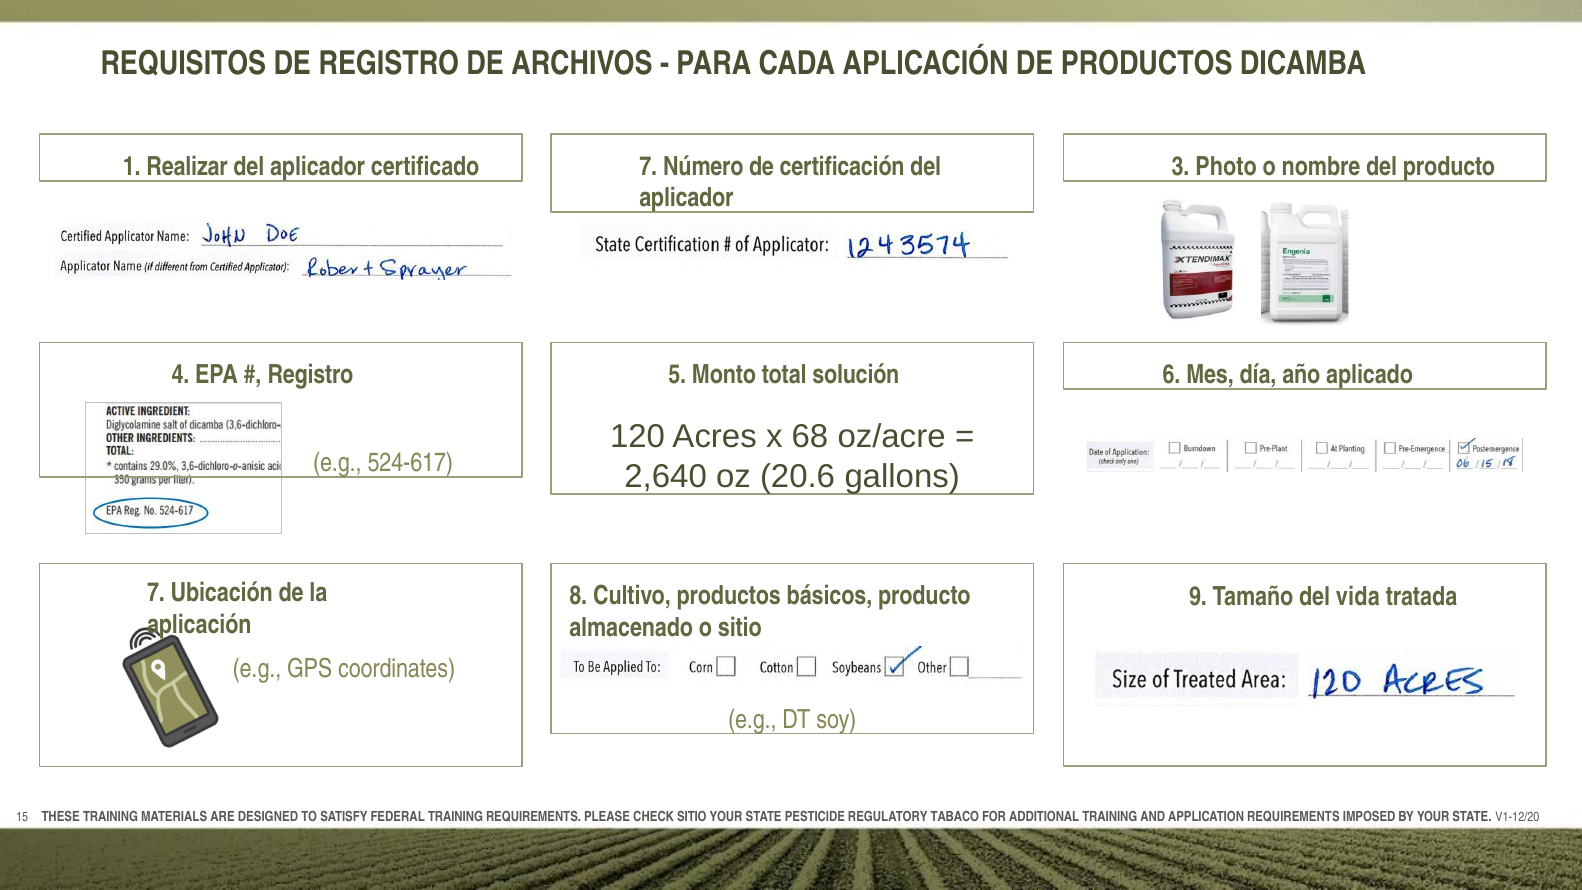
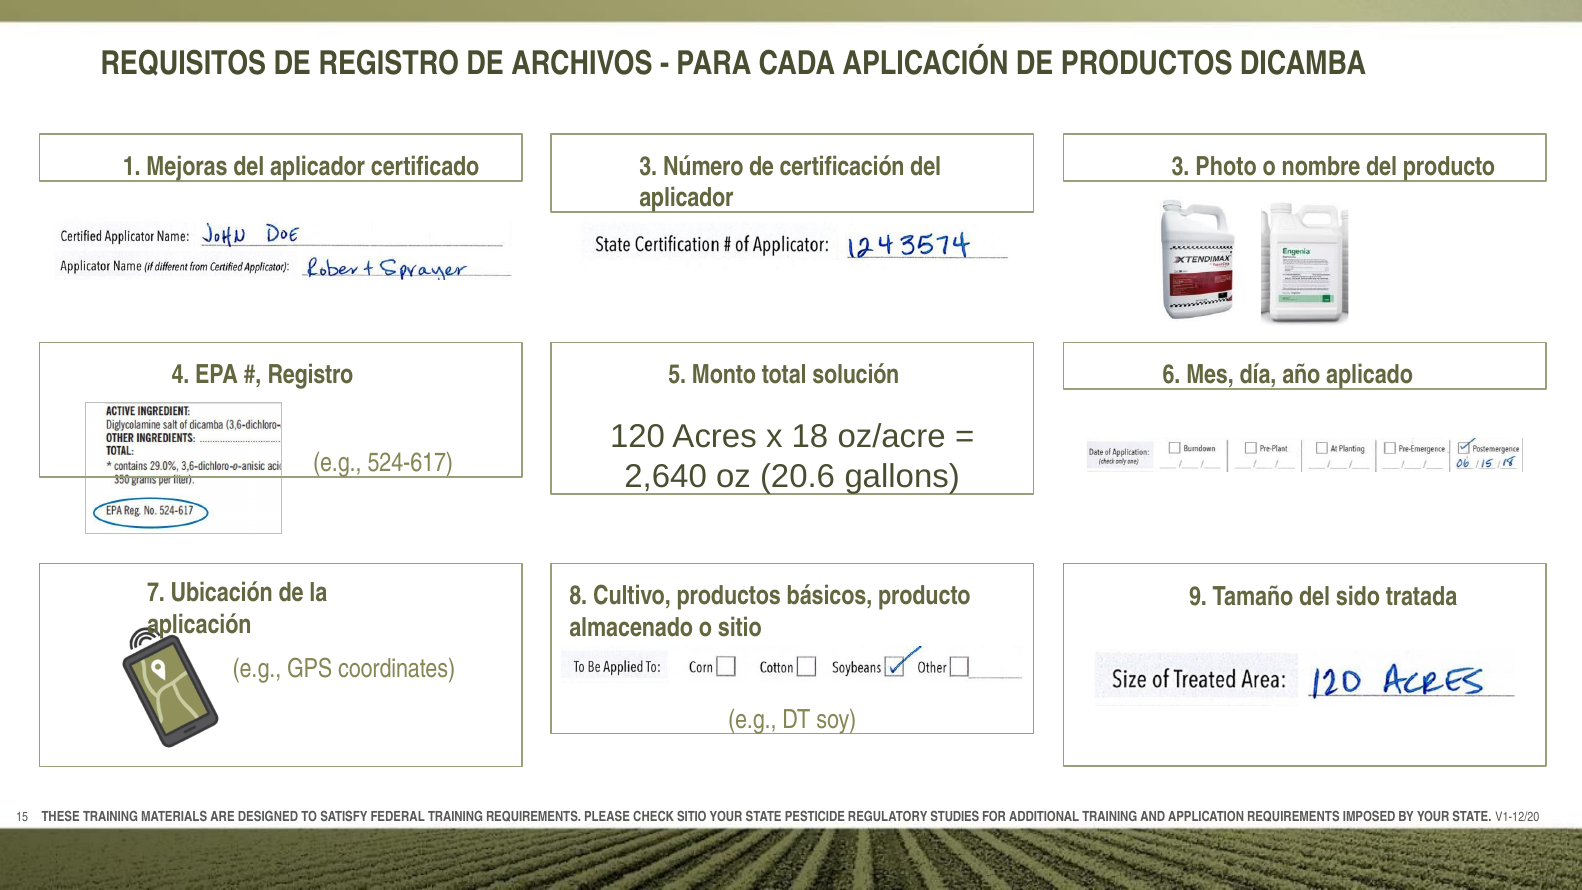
Realizar: Realizar -> Mejoras
certificado 7: 7 -> 3
68: 68 -> 18
vida: vida -> sido
TABACO: TABACO -> STUDIES
